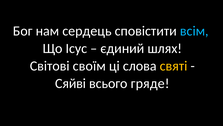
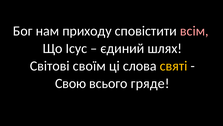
сердець: сердець -> приходу
всім colour: light blue -> pink
Сяйві: Сяйві -> Свою
